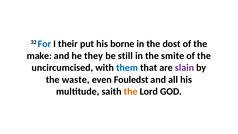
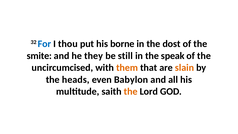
their: their -> thou
make: make -> smite
smite: smite -> speak
them colour: blue -> orange
slain colour: purple -> orange
waste: waste -> heads
Fouledst: Fouledst -> Babylon
